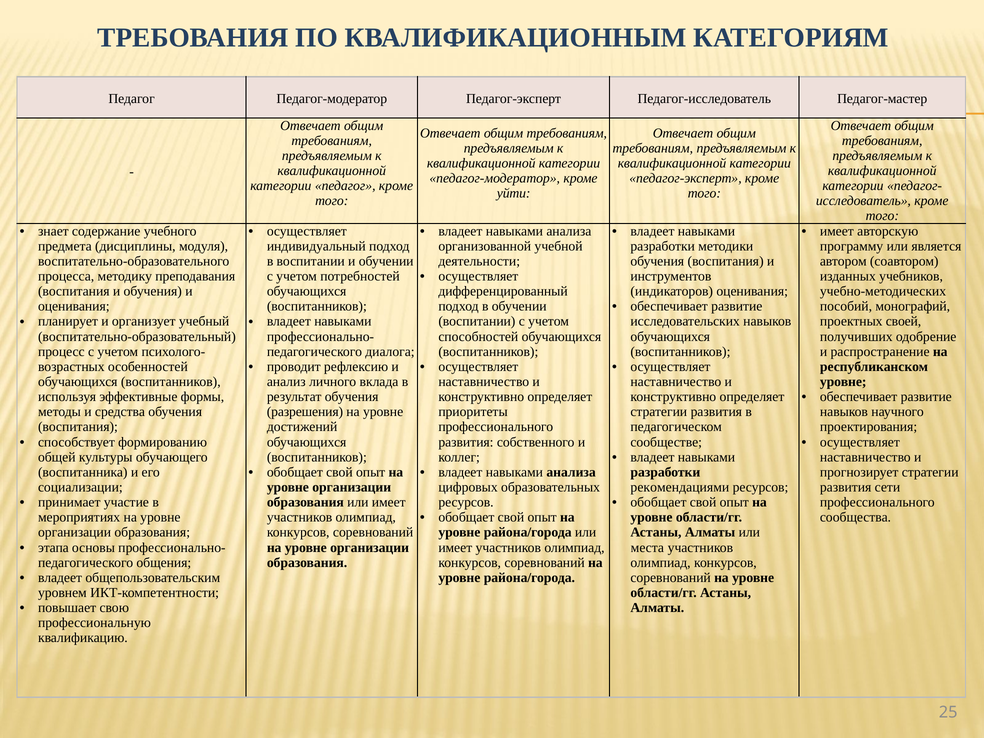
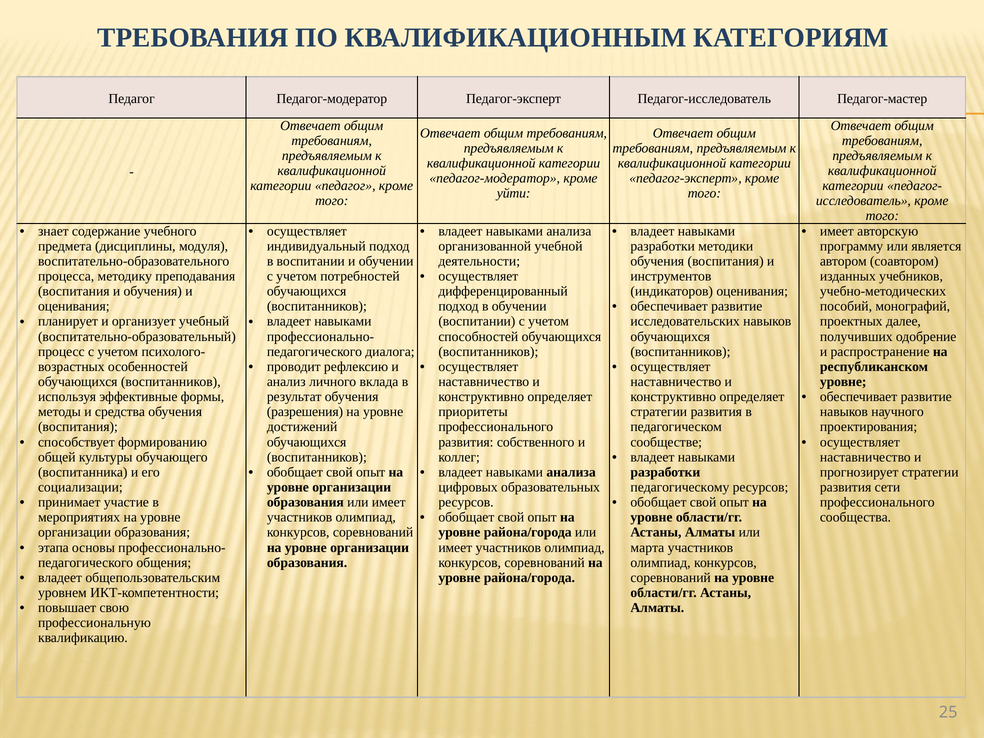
своей: своей -> далее
рекомендациями: рекомендациями -> педагогическому
места: места -> марта
